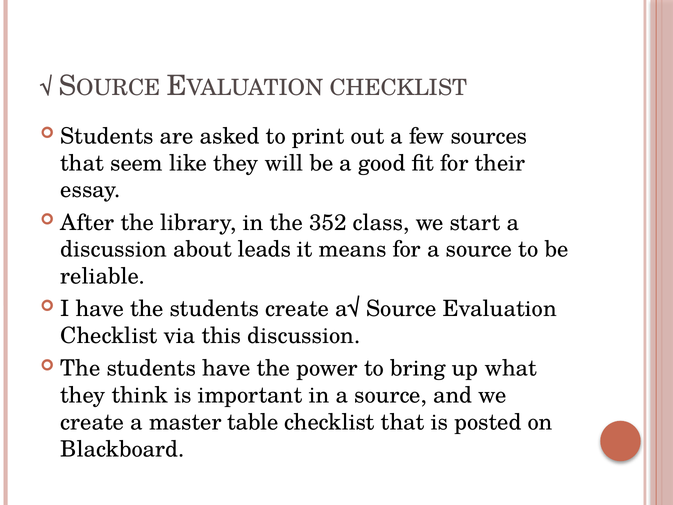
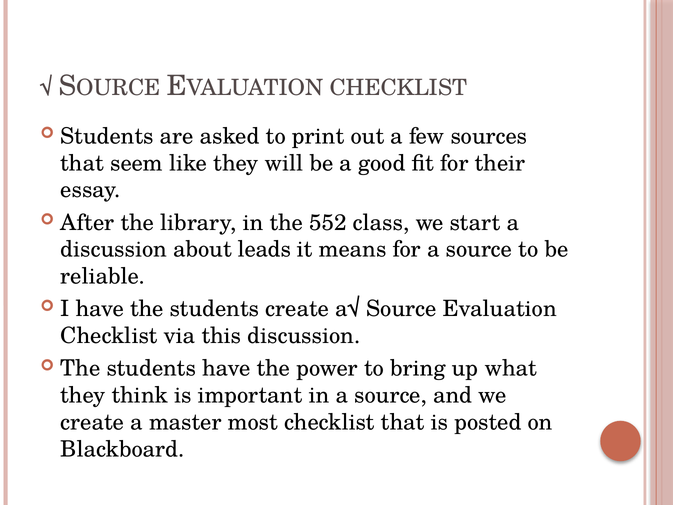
352: 352 -> 552
table: table -> most
